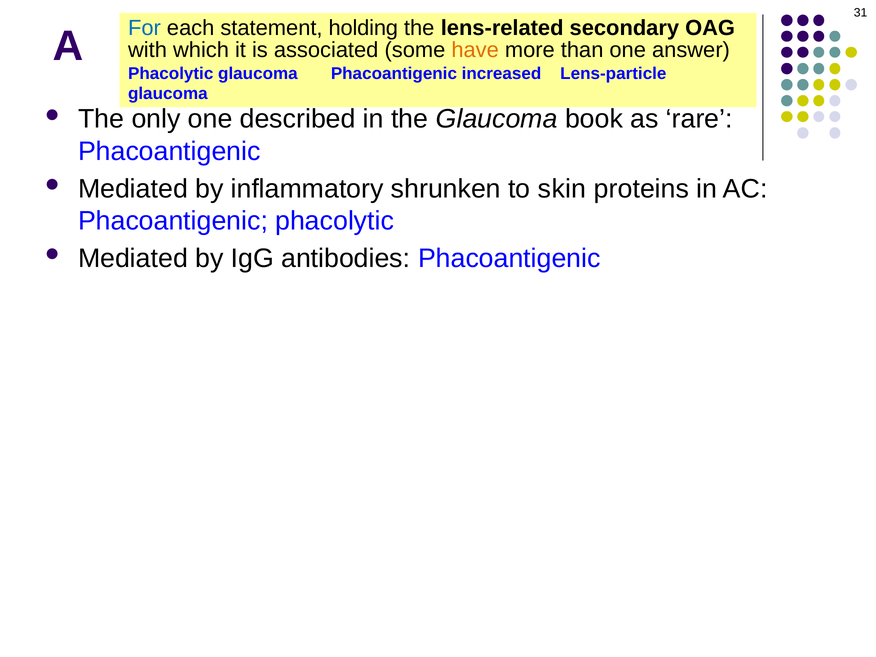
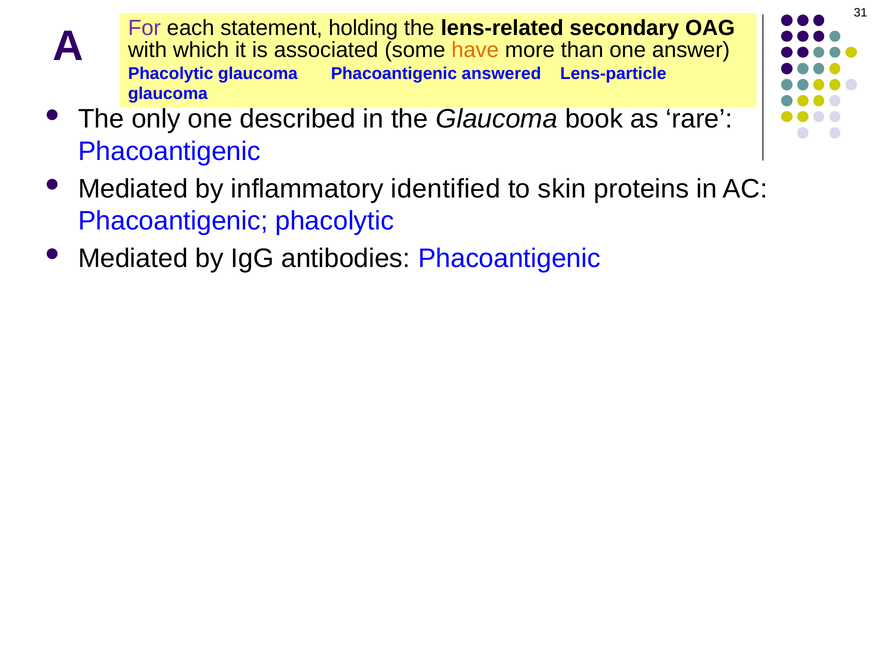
For colour: blue -> purple
increased: increased -> answered
shrunken: shrunken -> identified
